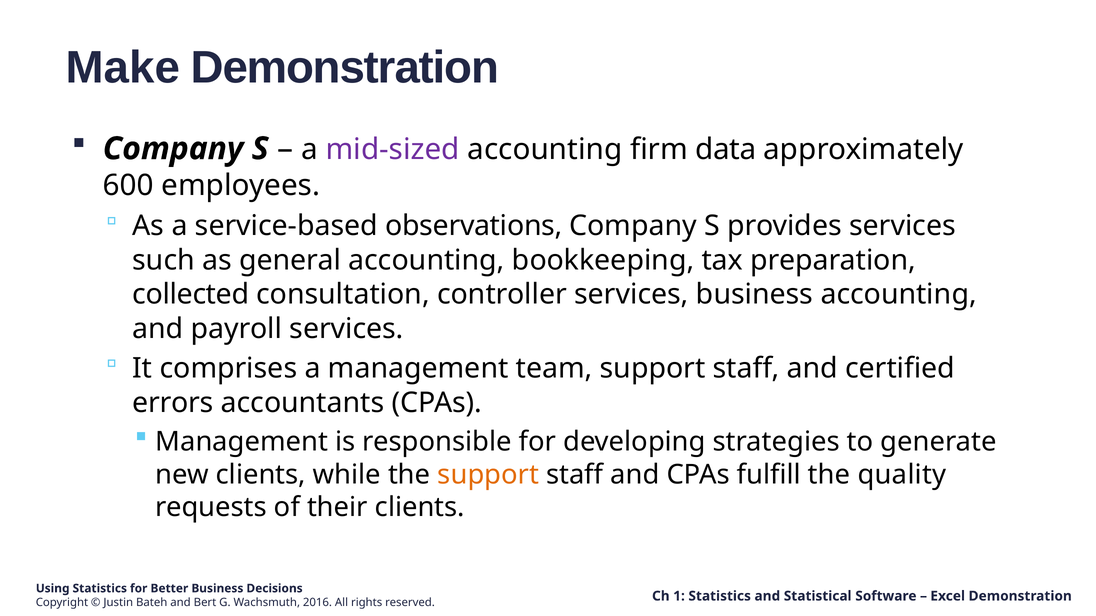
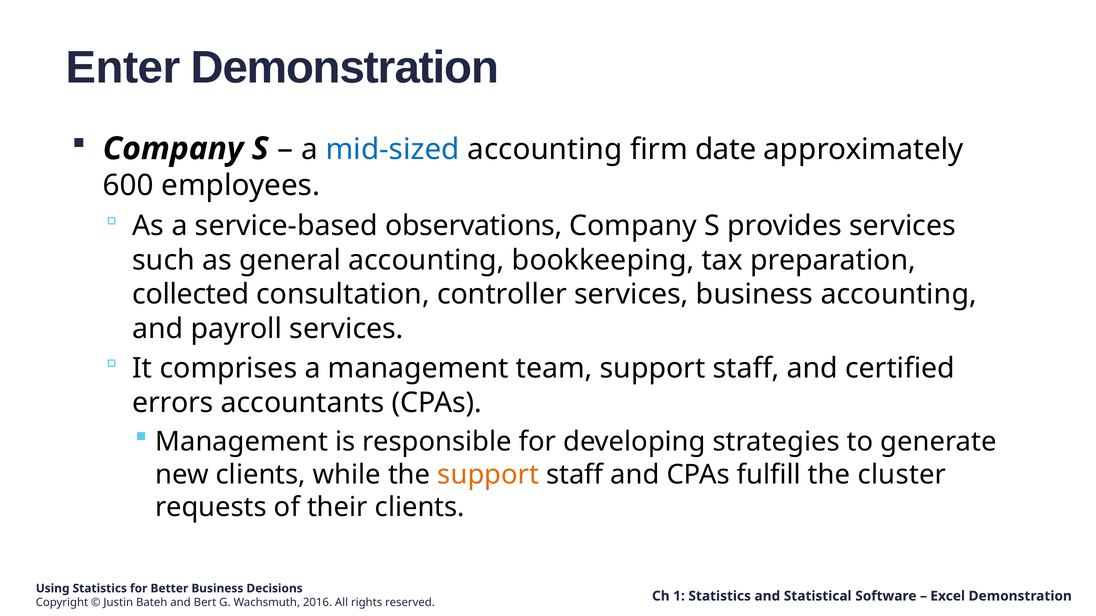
Make: Make -> Enter
mid-sized colour: purple -> blue
data: data -> date
quality: quality -> cluster
